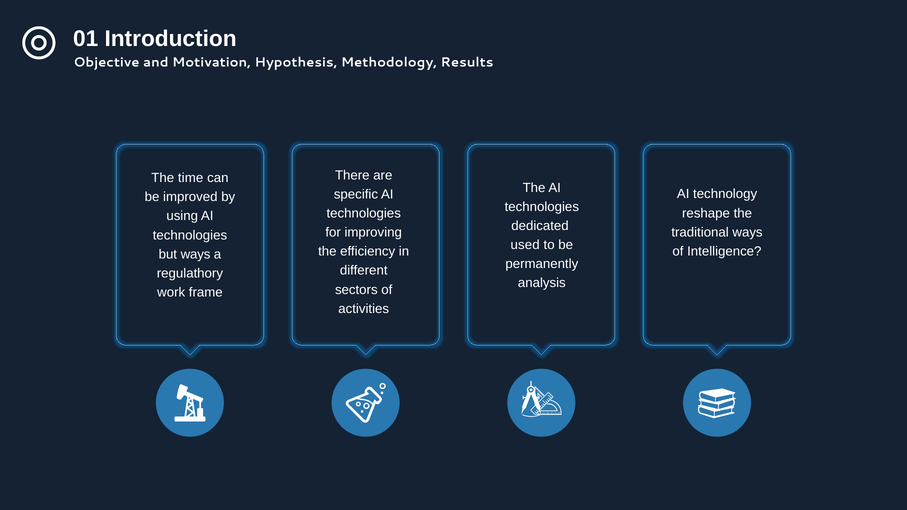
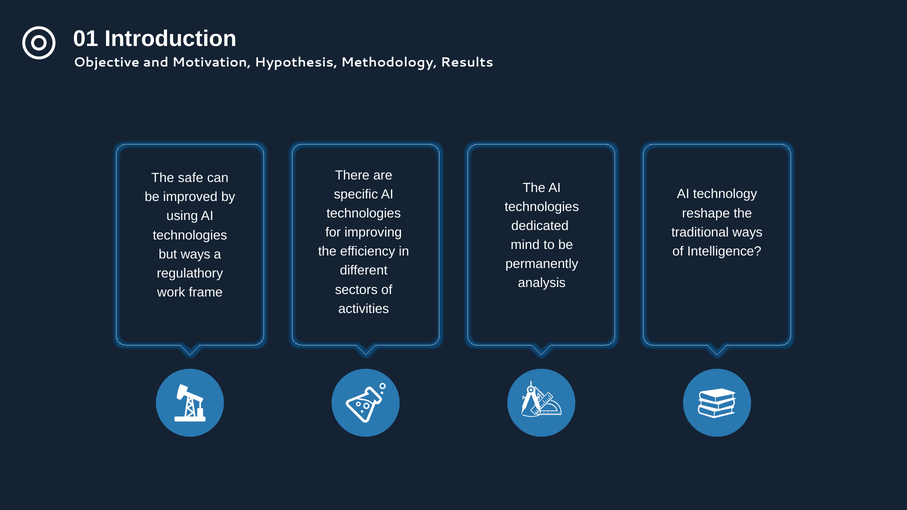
time: time -> safe
used: used -> mind
